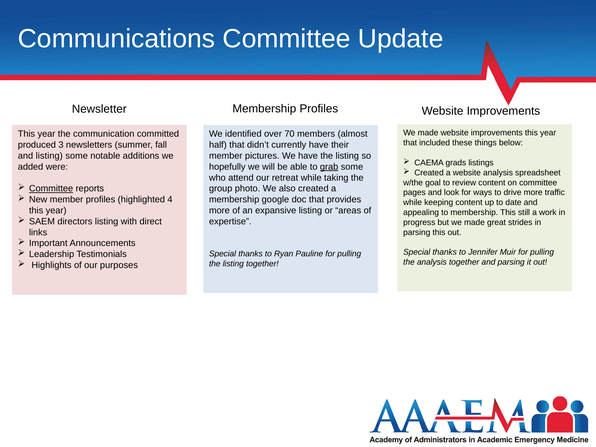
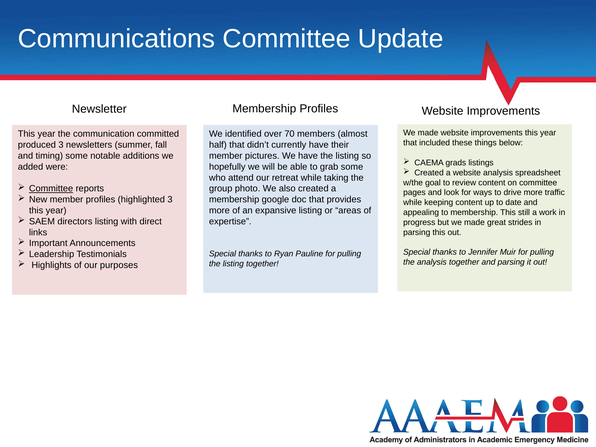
and listing: listing -> timing
grab underline: present -> none
highlighted 4: 4 -> 3
